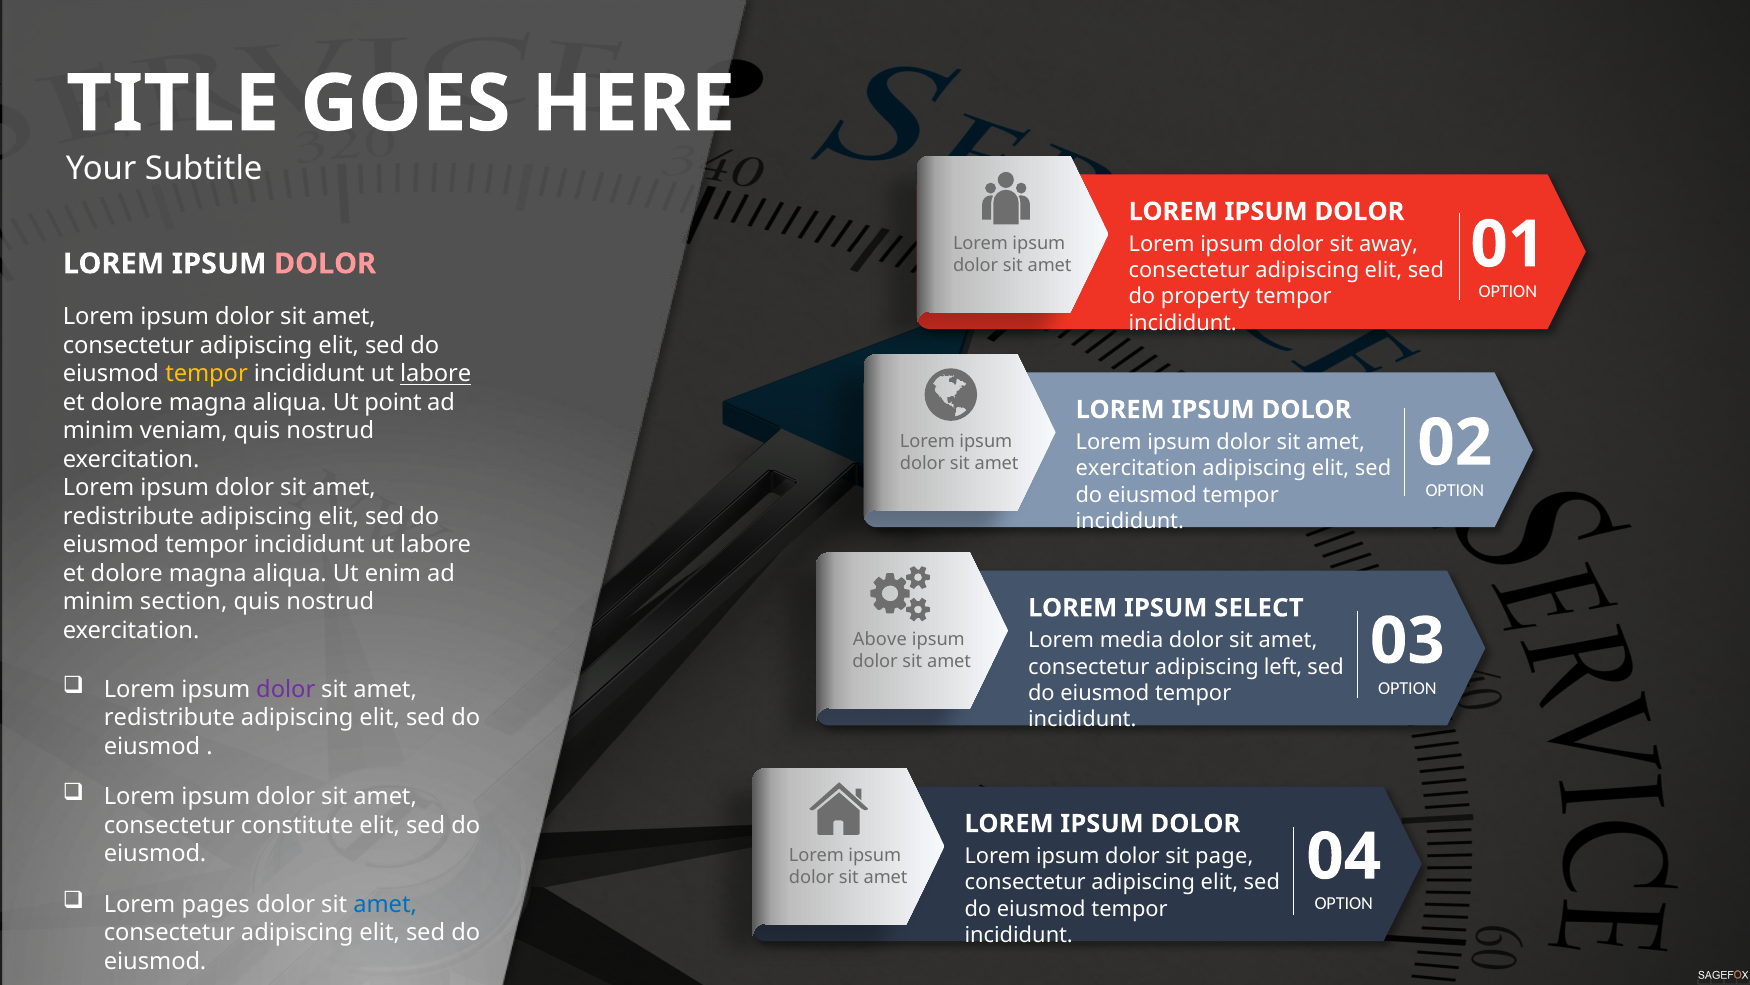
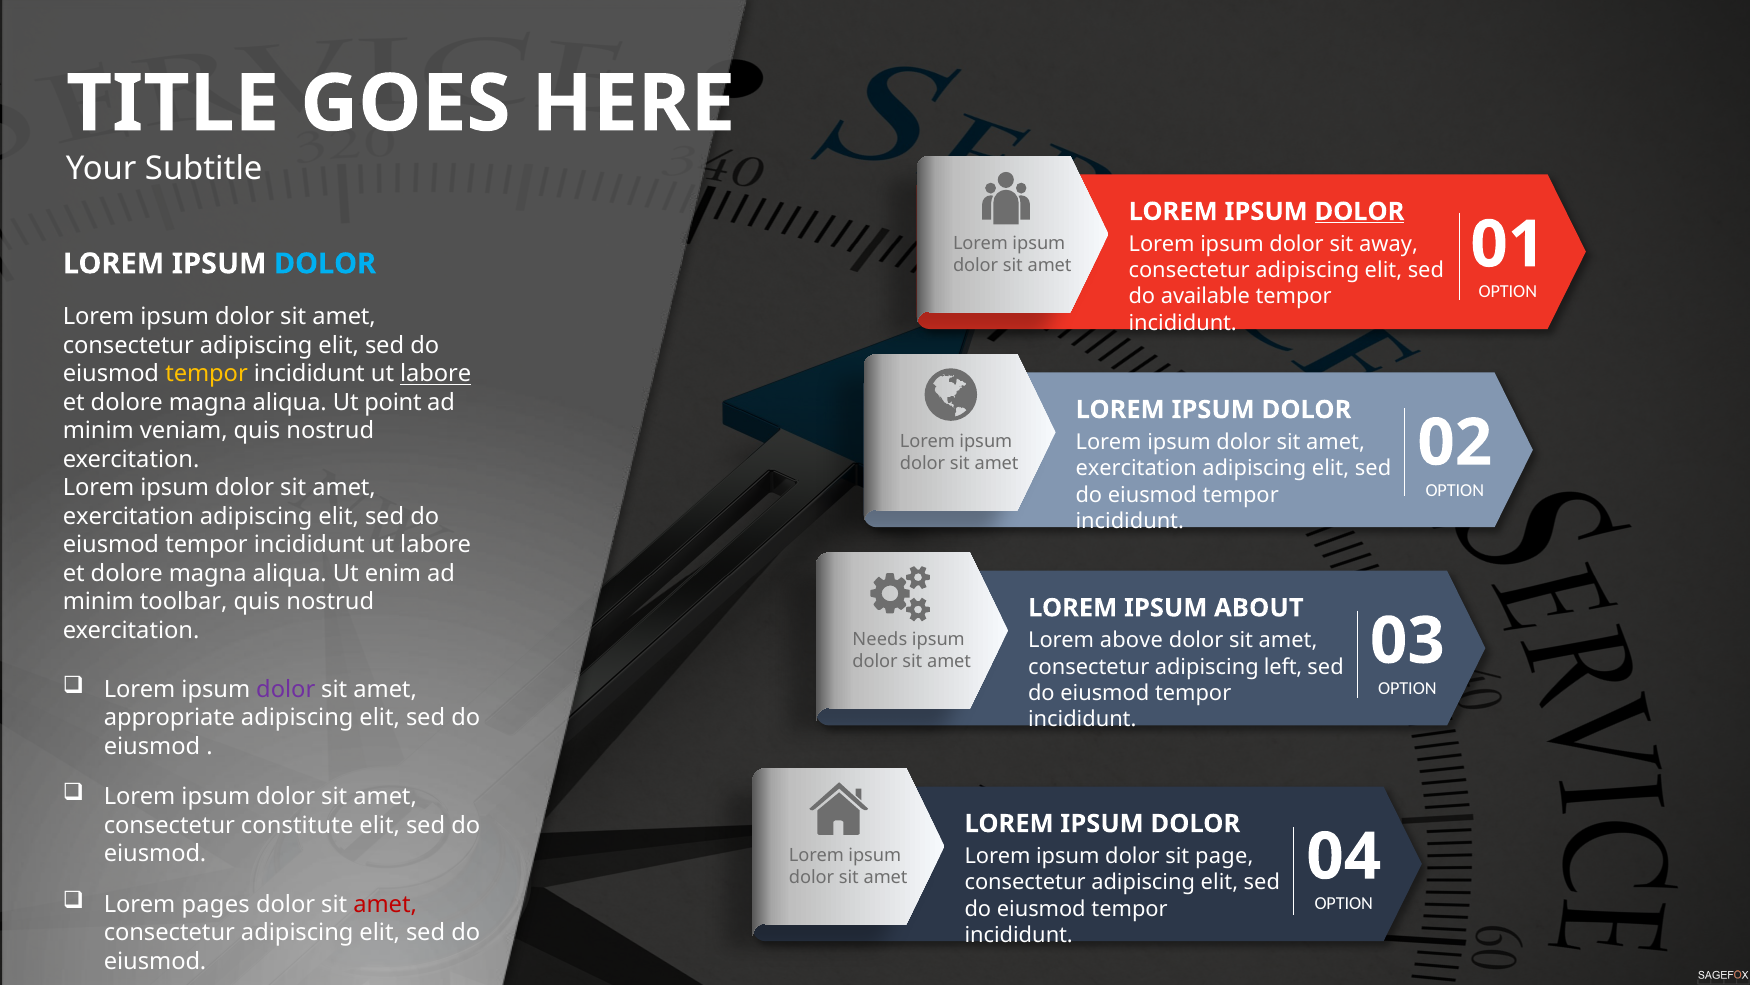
DOLOR at (1359, 211) underline: none -> present
DOLOR at (325, 264) colour: pink -> light blue
property: property -> available
redistribute at (128, 516): redistribute -> exercitation
section: section -> toolbar
SELECT: SELECT -> ABOUT
Above: Above -> Needs
media: media -> above
redistribute at (169, 718): redistribute -> appropriate
amet at (385, 904) colour: blue -> red
